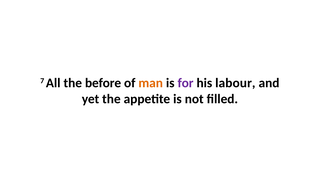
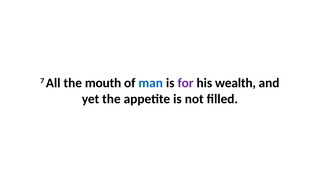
before: before -> mouth
man colour: orange -> blue
labour: labour -> wealth
